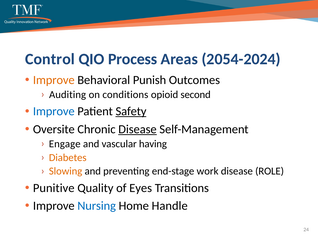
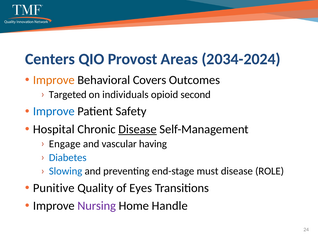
Control: Control -> Centers
Process: Process -> Provost
2054-2024: 2054-2024 -> 2034-2024
Punish: Punish -> Covers
Auditing: Auditing -> Targeted
conditions: conditions -> individuals
Safety underline: present -> none
Oversite: Oversite -> Hospital
Diabetes colour: orange -> blue
Slowing colour: orange -> blue
work: work -> must
Nursing colour: blue -> purple
